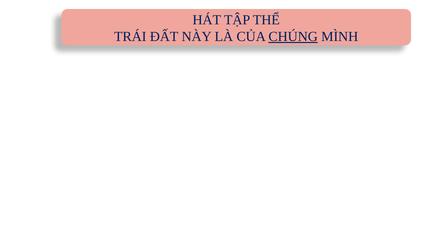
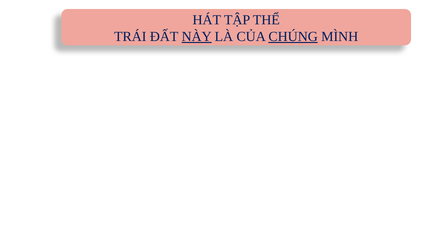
NÀY underline: none -> present
